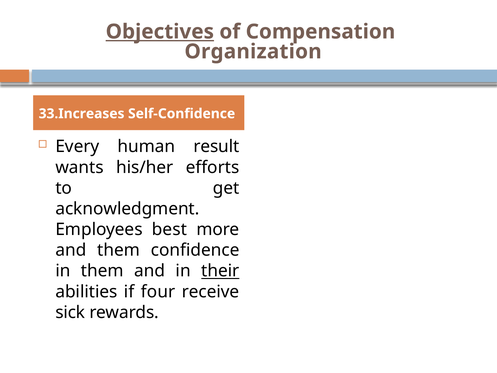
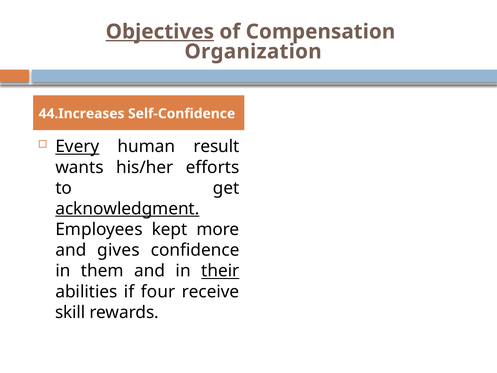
33.Increases: 33.Increases -> 44.Increases
Every underline: none -> present
acknowledgment underline: none -> present
best: best -> kept
and them: them -> gives
sick: sick -> skill
